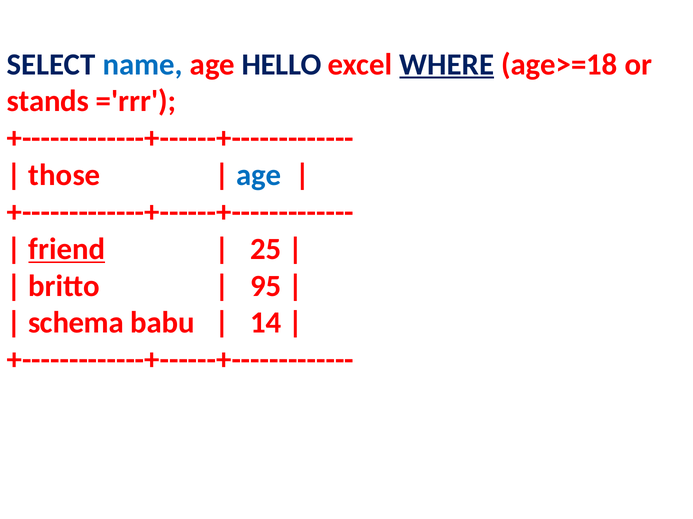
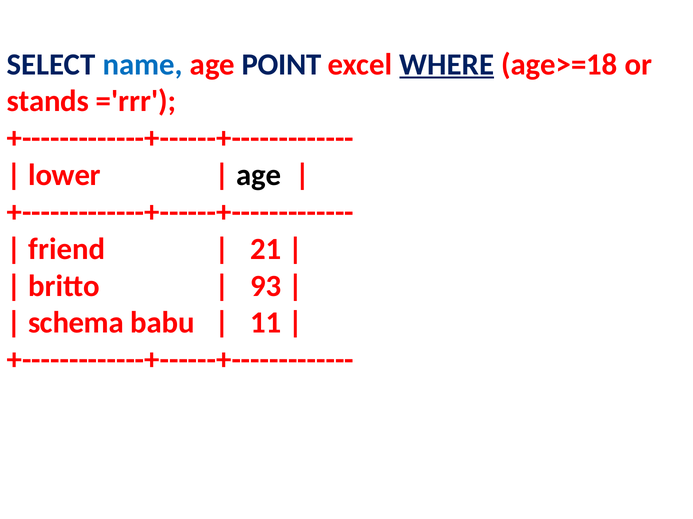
HELLO: HELLO -> POINT
those: those -> lower
age at (259, 175) colour: blue -> black
friend underline: present -> none
25: 25 -> 21
95: 95 -> 93
14: 14 -> 11
